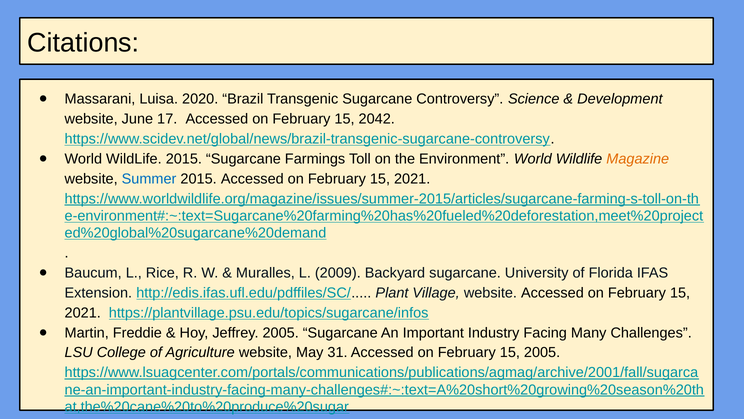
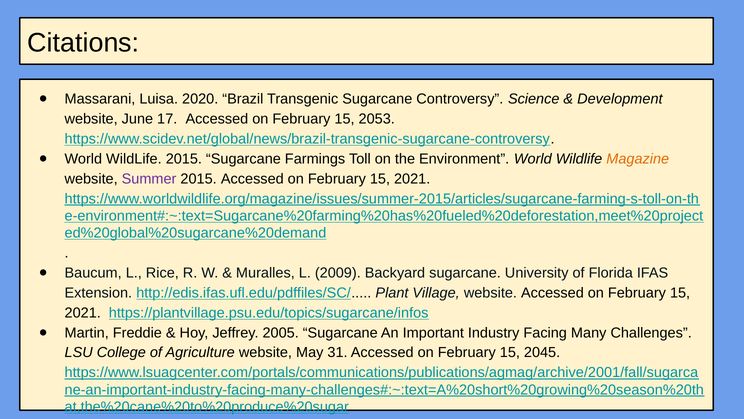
2042: 2042 -> 2053
Summer colour: blue -> purple
15 2005: 2005 -> 2045
